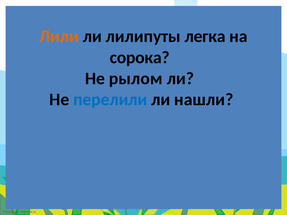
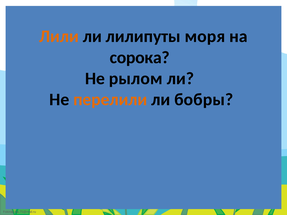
легка: легка -> моря
перелили colour: blue -> orange
нашли: нашли -> бобры
